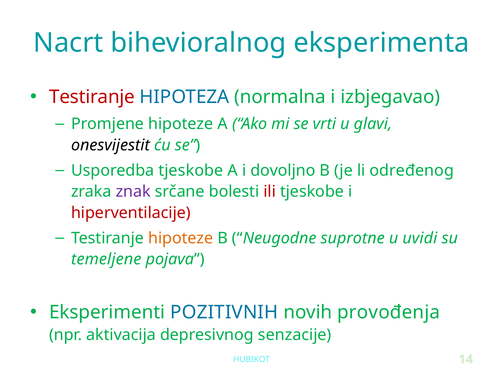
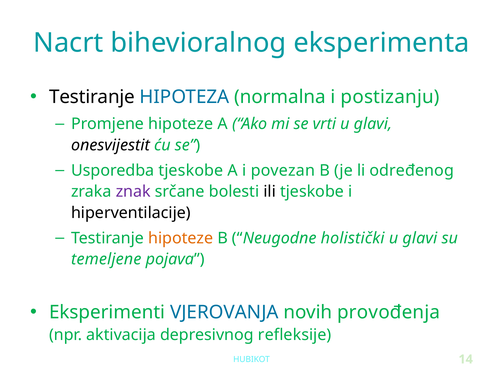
Testiranje at (92, 97) colour: red -> black
izbjegavao: izbjegavao -> postizanju
dovoljno: dovoljno -> povezan
ili colour: red -> black
hiperventilacije colour: red -> black
suprotne: suprotne -> holistički
uvidi at (420, 238): uvidi -> glavi
POZITIVNIH: POZITIVNIH -> VJEROVANJA
senzacije: senzacije -> refleksije
